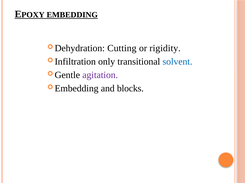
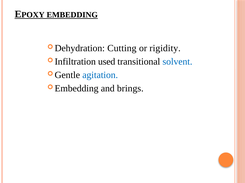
only: only -> used
agitation colour: purple -> blue
blocks: blocks -> brings
